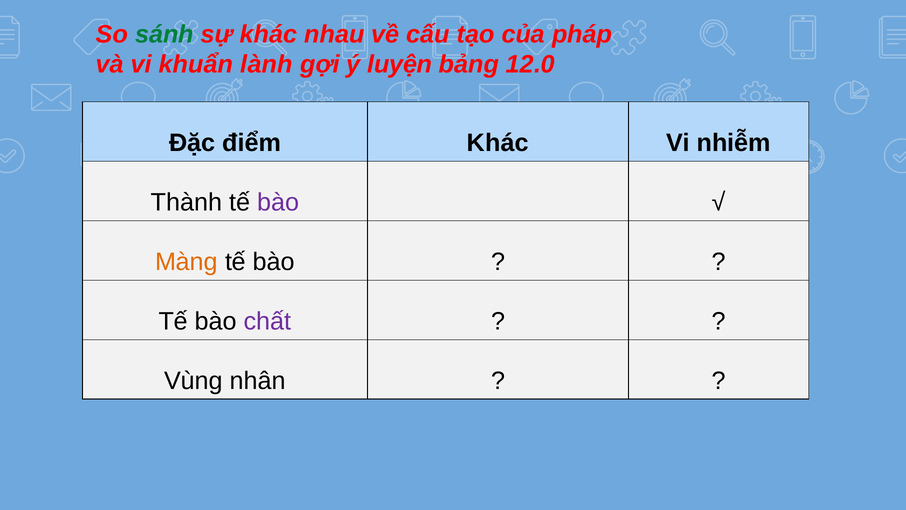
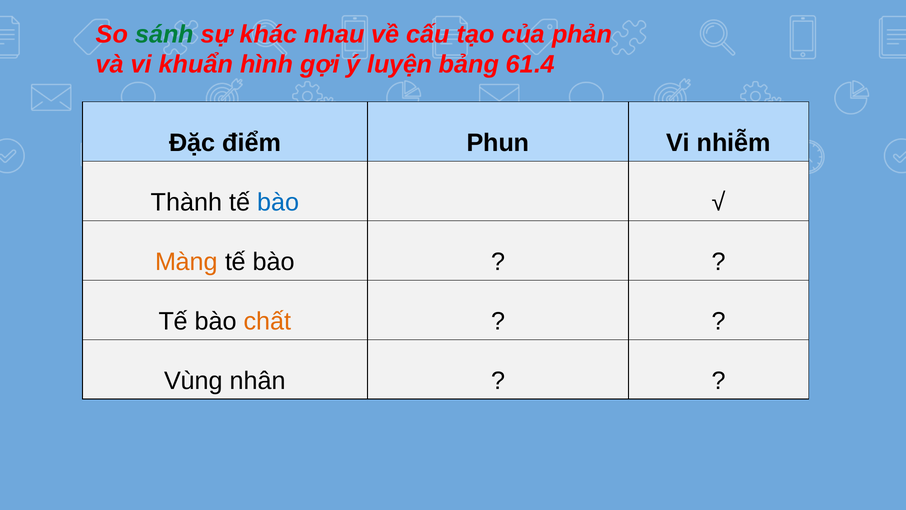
pháp: pháp -> phản
lành: lành -> hình
12.0: 12.0 -> 61.4
điểm Khác: Khác -> Phun
bào at (278, 202) colour: purple -> blue
chất colour: purple -> orange
